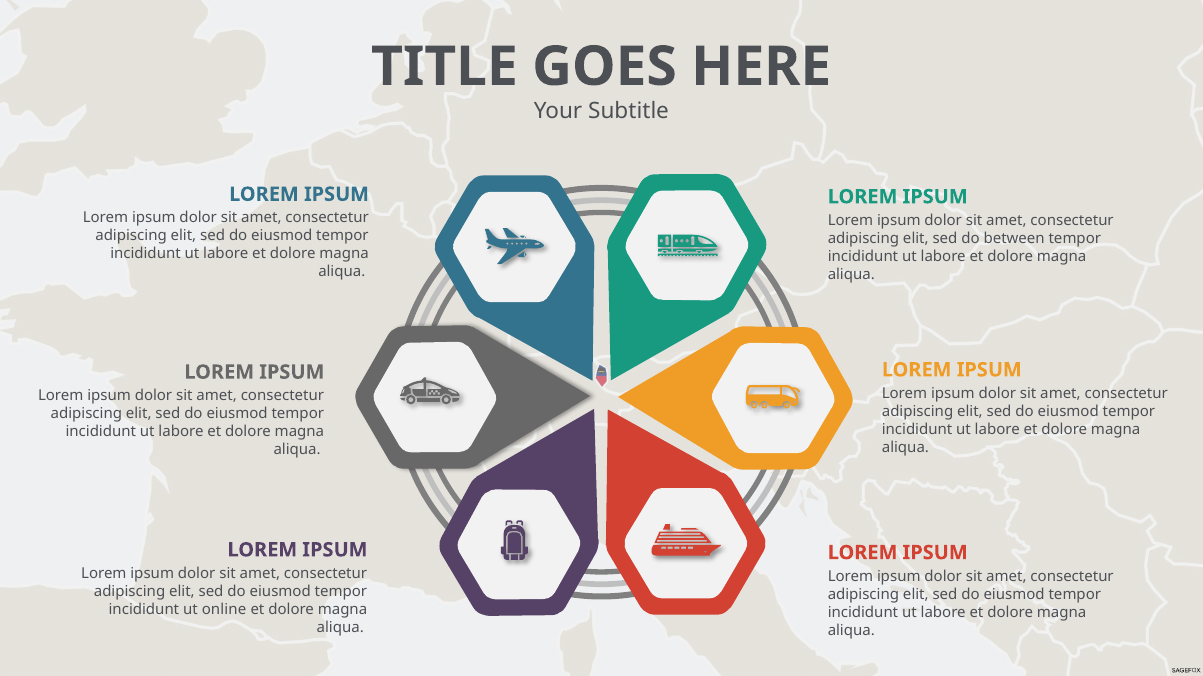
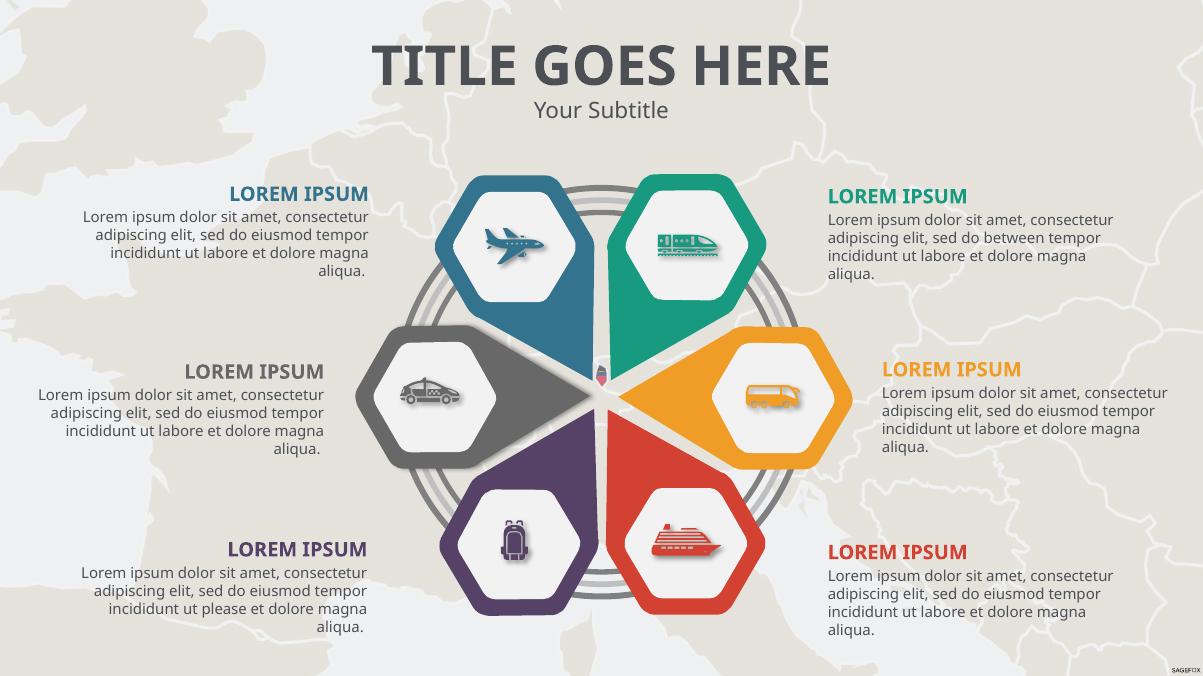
online: online -> please
